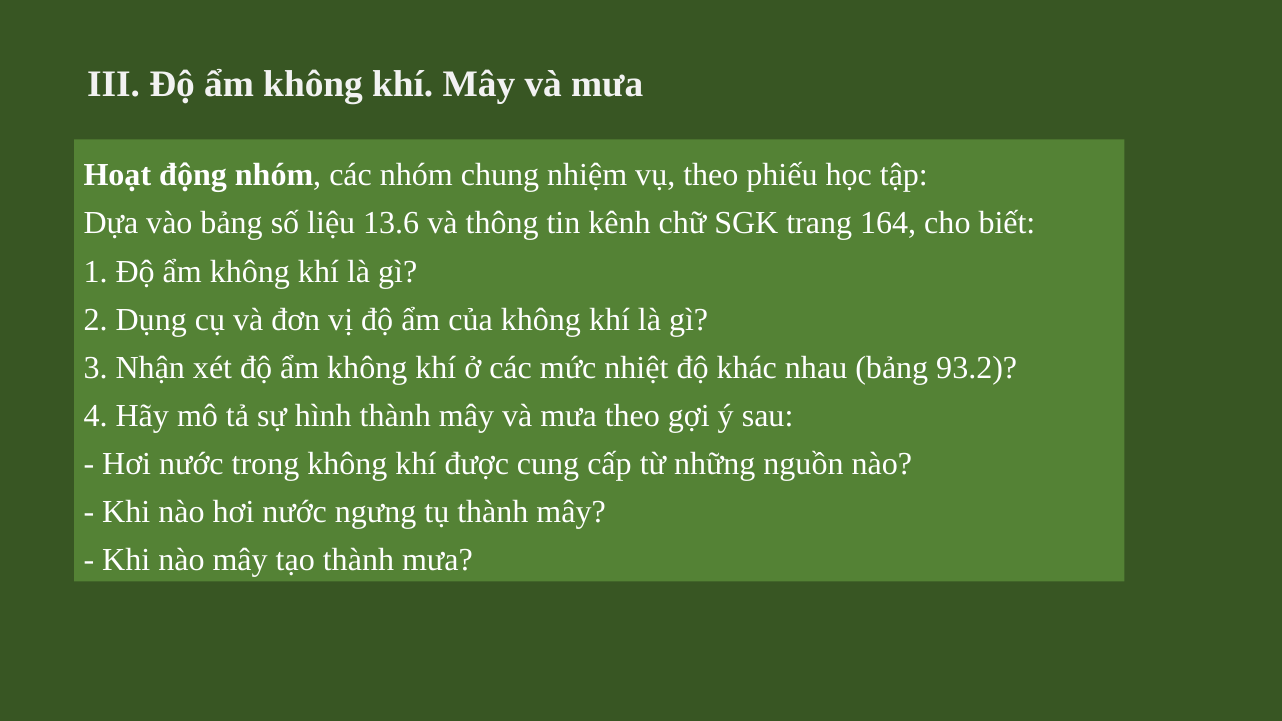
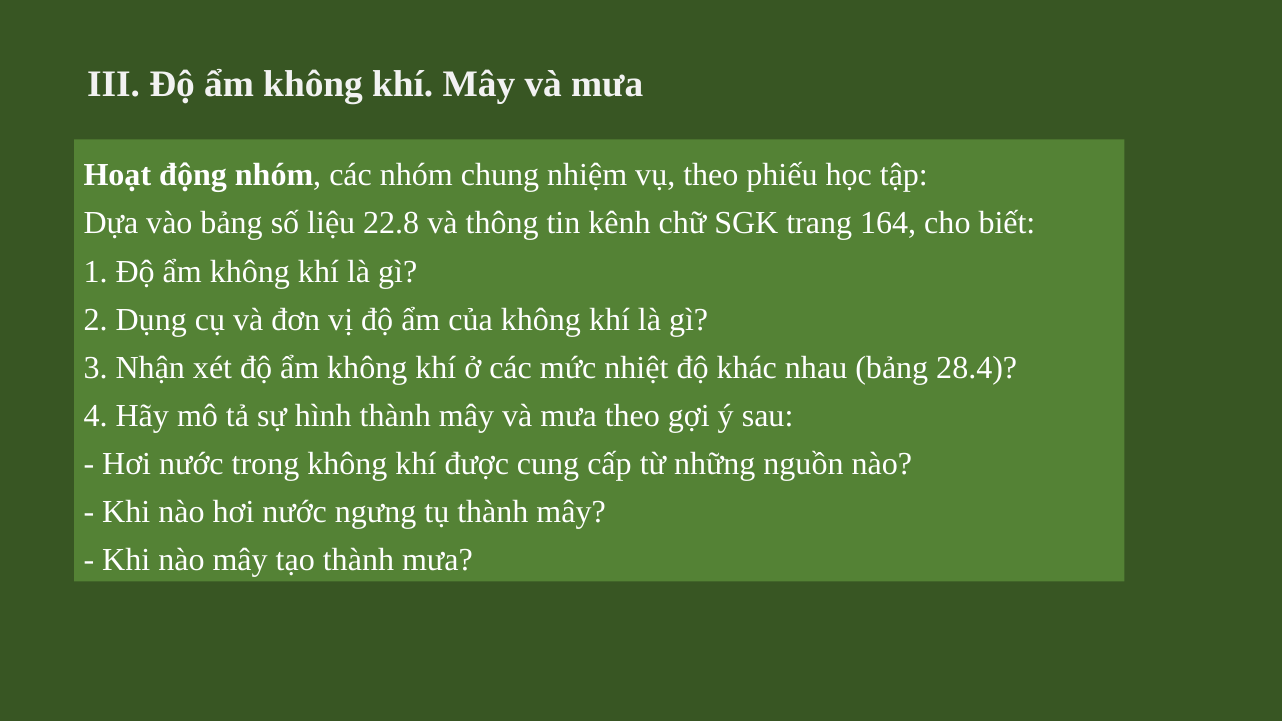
13.6: 13.6 -> 22.8
93.2: 93.2 -> 28.4
